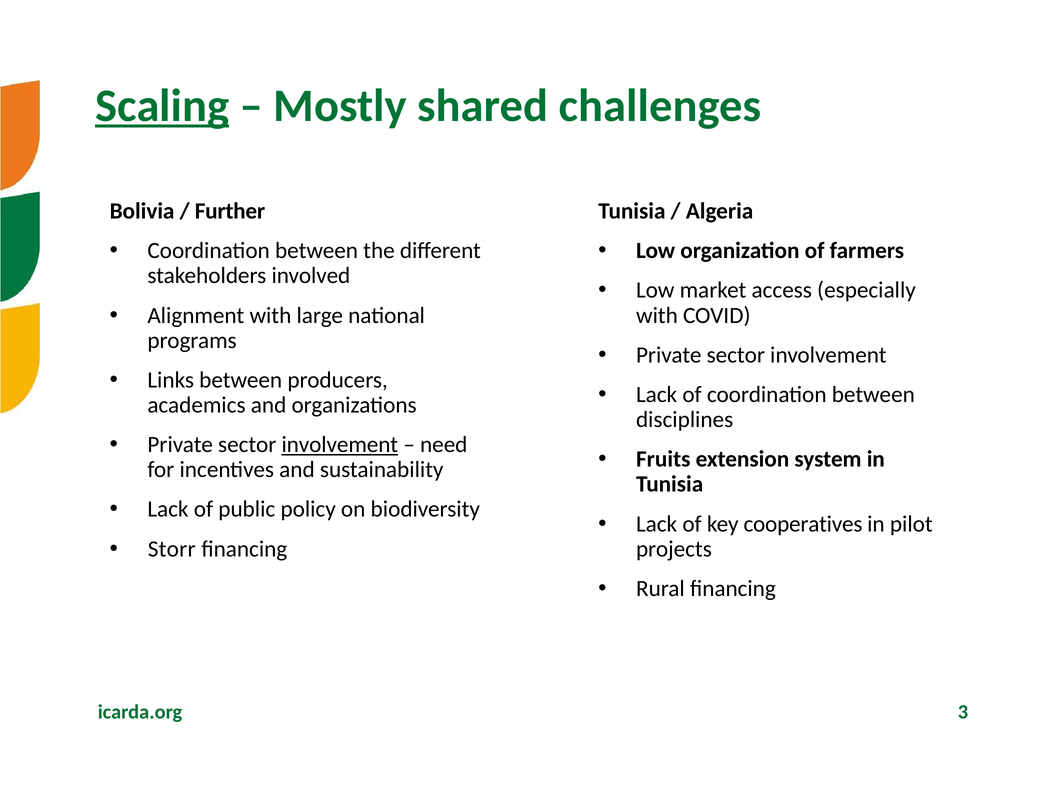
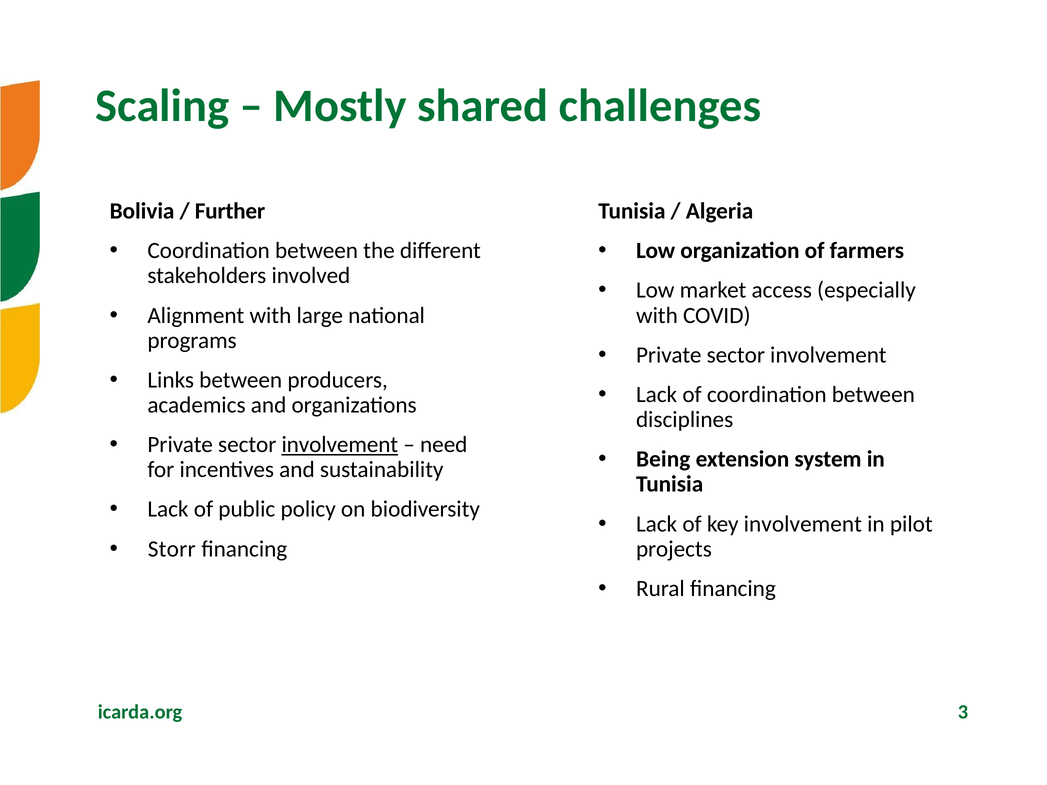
Scaling underline: present -> none
Fruits: Fruits -> Being
key cooperatives: cooperatives -> involvement
